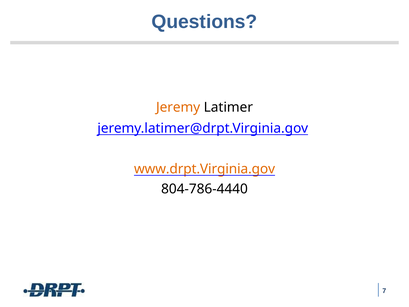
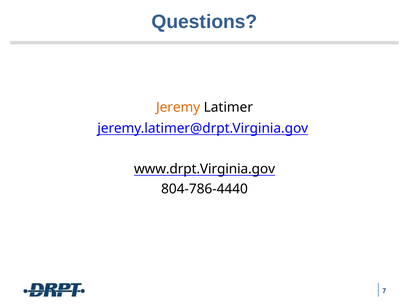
www.drpt.Virginia.gov colour: orange -> black
